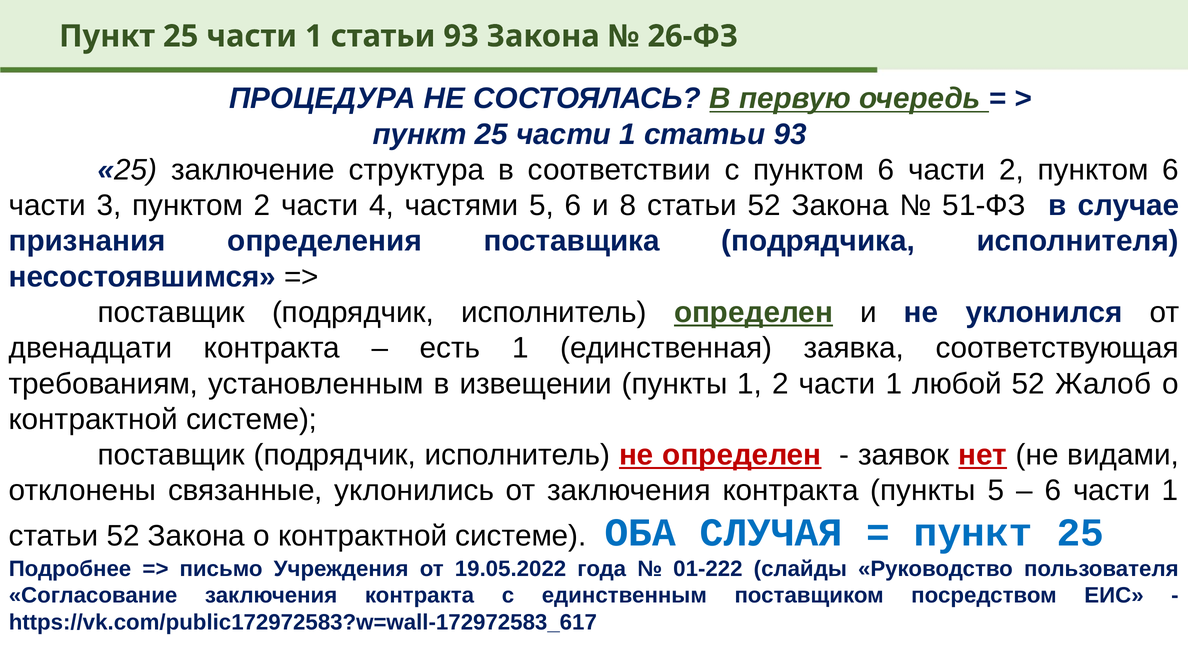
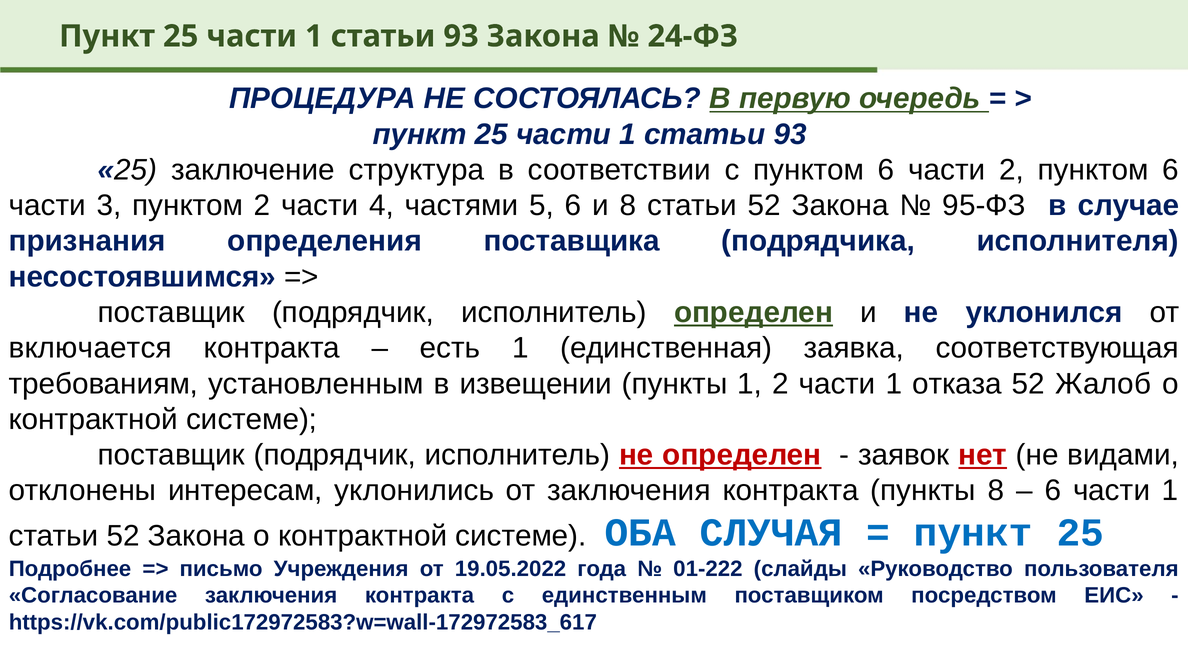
26-ФЗ: 26-ФЗ -> 24-ФЗ
51-ФЗ: 51-ФЗ -> 95-ФЗ
двенадцати: двенадцати -> включается
любой: любой -> отказа
связанные: связанные -> интересам
пункты 5: 5 -> 8
